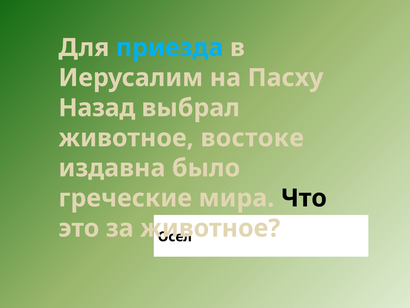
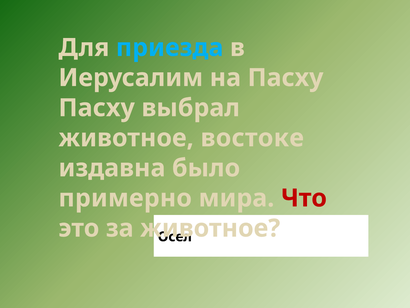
Назад at (97, 108): Назад -> Пасху
греческие: греческие -> примерно
Что colour: black -> red
